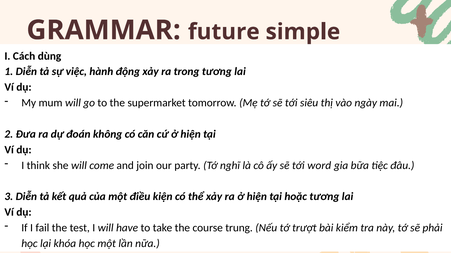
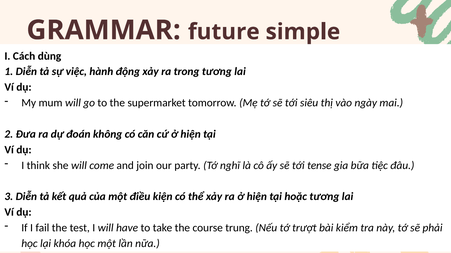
word: word -> tense
